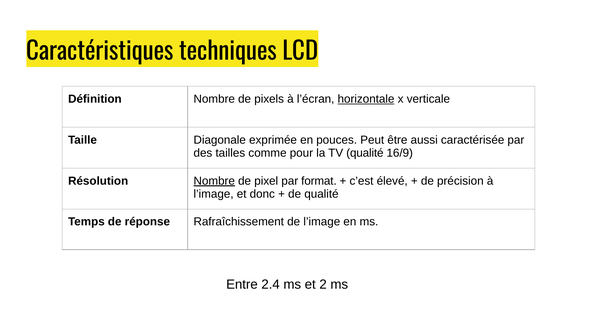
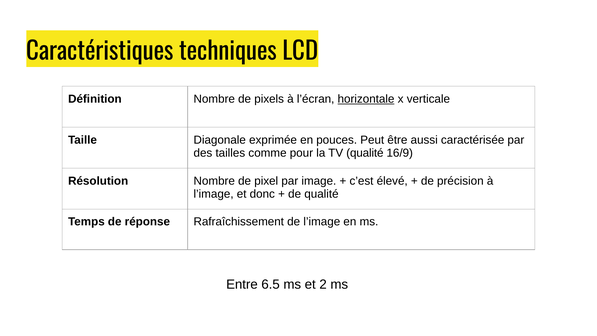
Nombre at (214, 181) underline: present -> none
format: format -> image
2.4: 2.4 -> 6.5
